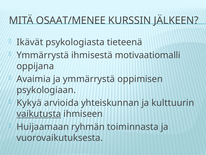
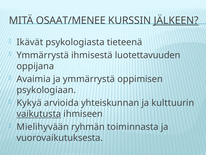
JÄLKEEN underline: none -> present
motivaatiomalli: motivaatiomalli -> luotettavuuden
Huijaamaan: Huijaamaan -> Mielihyvään
